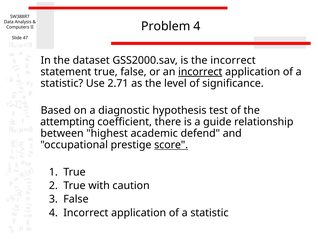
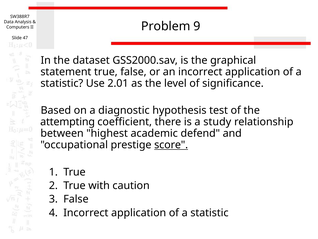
Problem 4: 4 -> 9
the incorrect: incorrect -> graphical
incorrect at (200, 72) underline: present -> none
2.71: 2.71 -> 2.01
guide: guide -> study
